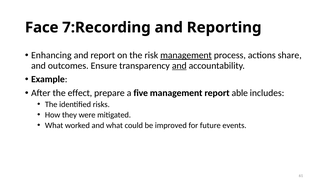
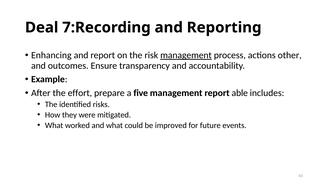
Face: Face -> Deal
share: share -> other
and at (179, 66) underline: present -> none
effect: effect -> effort
